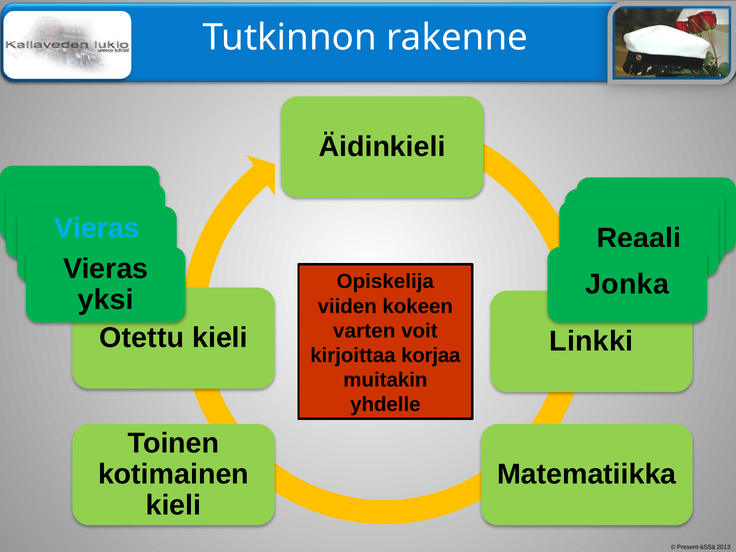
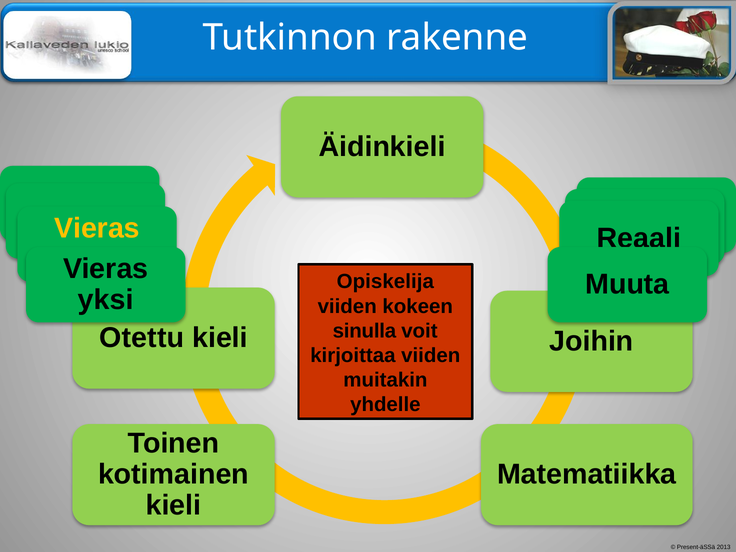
Vieras at (97, 228) colour: light blue -> yellow
Jonka at (627, 284): Jonka -> Muuta
varten: varten -> sinulla
Linkki: Linkki -> Joihin
kirjoittaa korjaa: korjaa -> viiden
